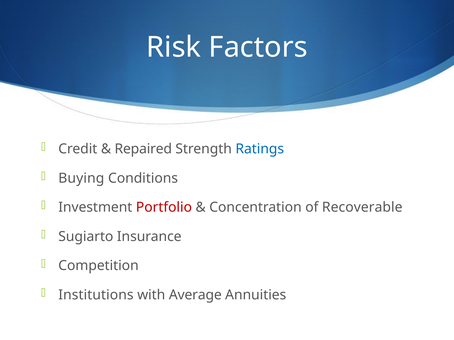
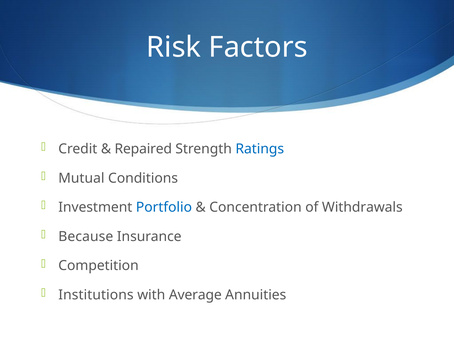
Buying: Buying -> Mutual
Portfolio colour: red -> blue
Recoverable: Recoverable -> Withdrawals
Sugiarto: Sugiarto -> Because
